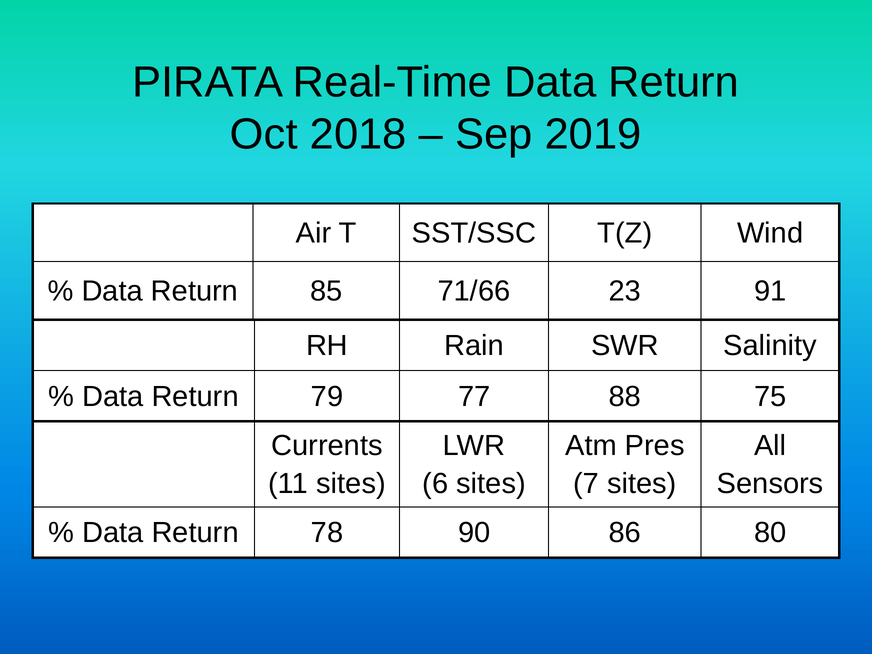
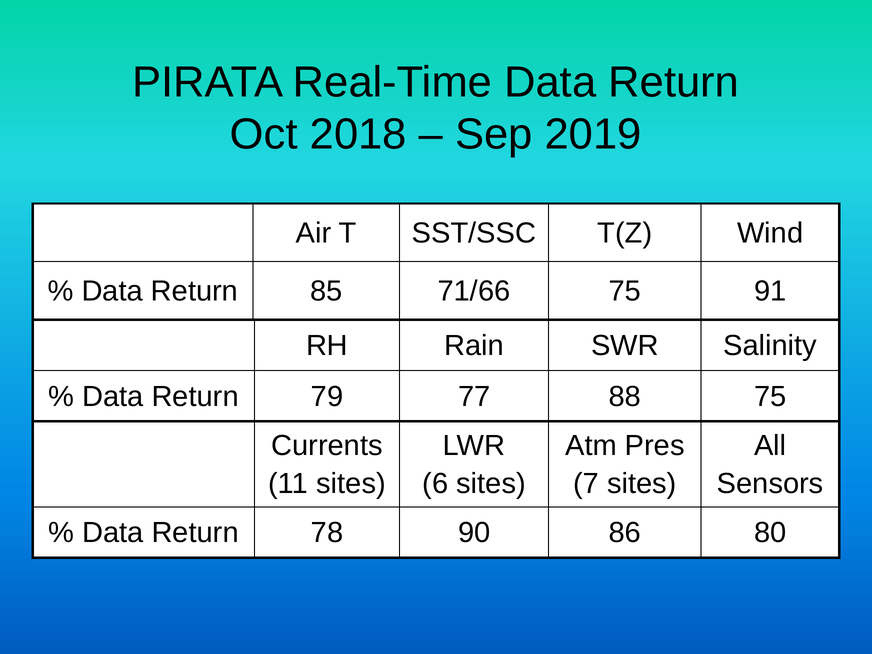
71/66 23: 23 -> 75
